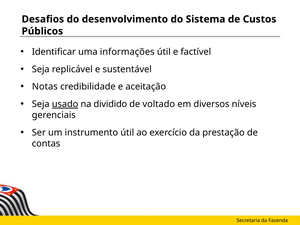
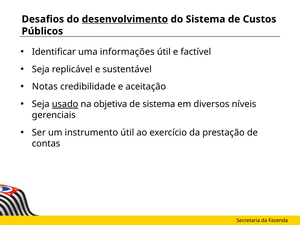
desenvolvimento underline: none -> present
dividido: dividido -> objetiva
de voltado: voltado -> sistema
